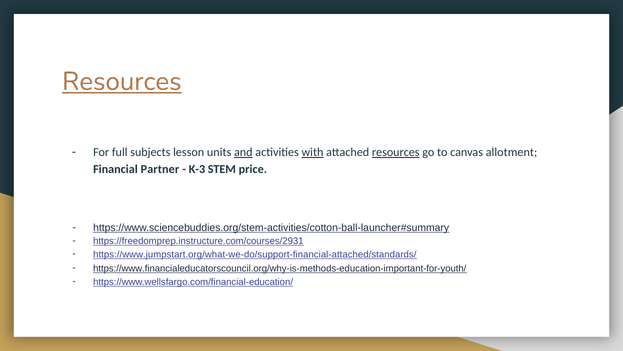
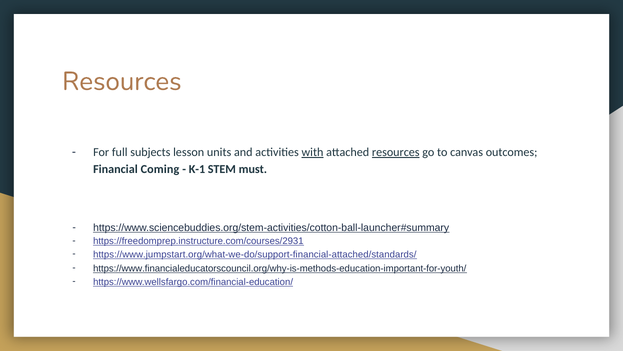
Resources at (122, 81) underline: present -> none
and underline: present -> none
allotment: allotment -> outcomes
Partner: Partner -> Coming
K-3: K-3 -> K-1
price: price -> must
